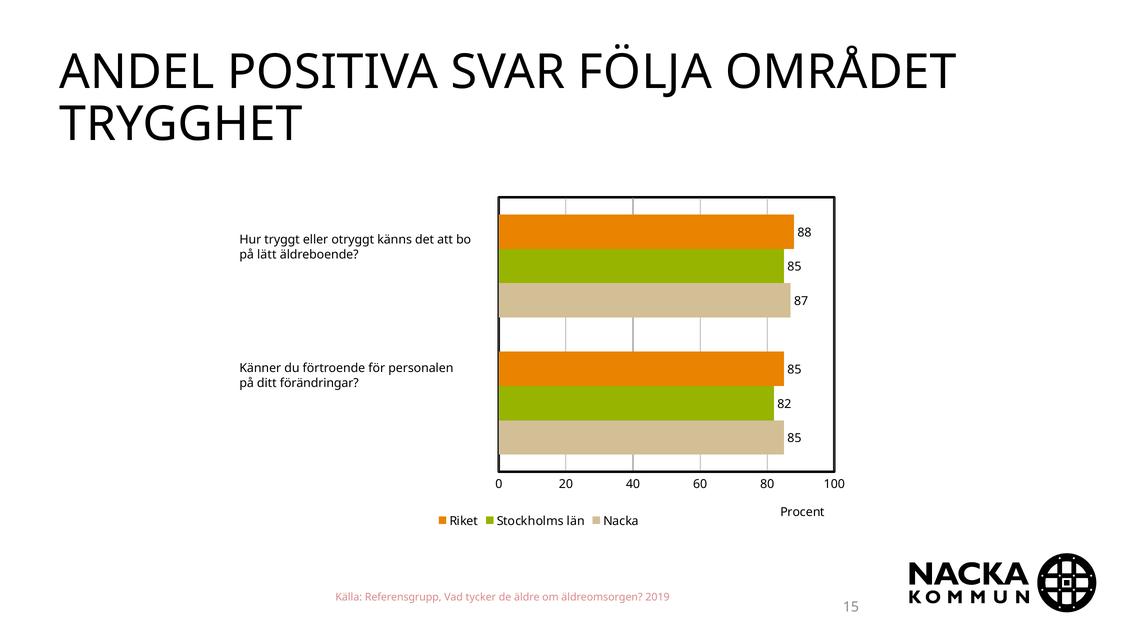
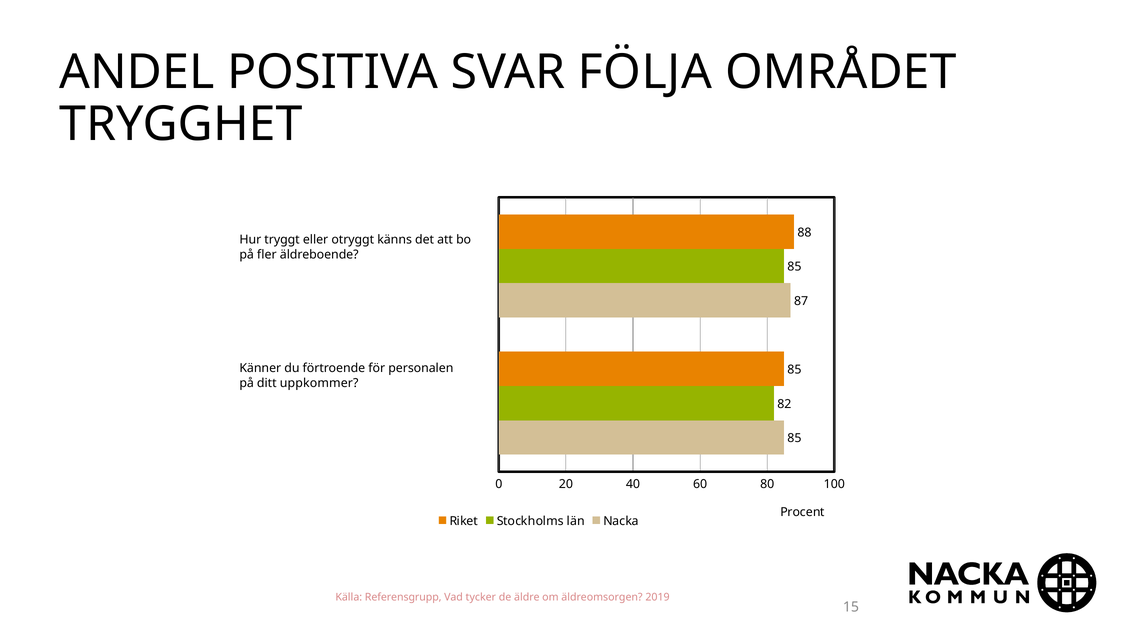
lätt: lätt -> fler
förändringar: förändringar -> uppkommer
